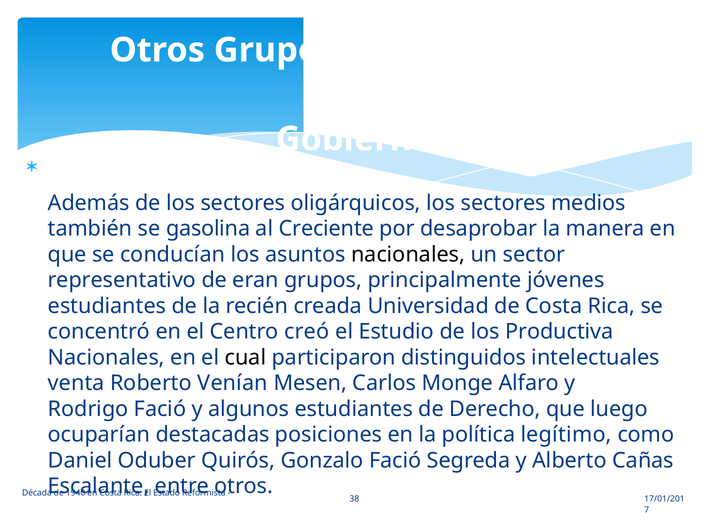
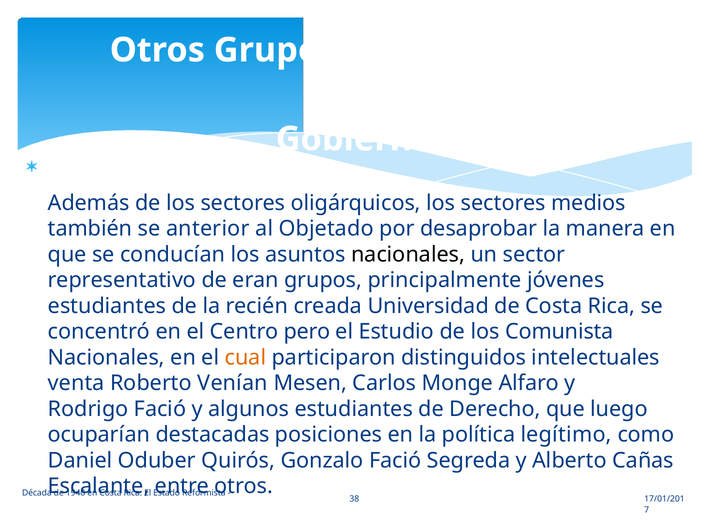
gasolina: gasolina -> anterior
Creciente: Creciente -> Objetado
creó: creó -> pero
Productiva: Productiva -> Comunista
cual colour: black -> orange
